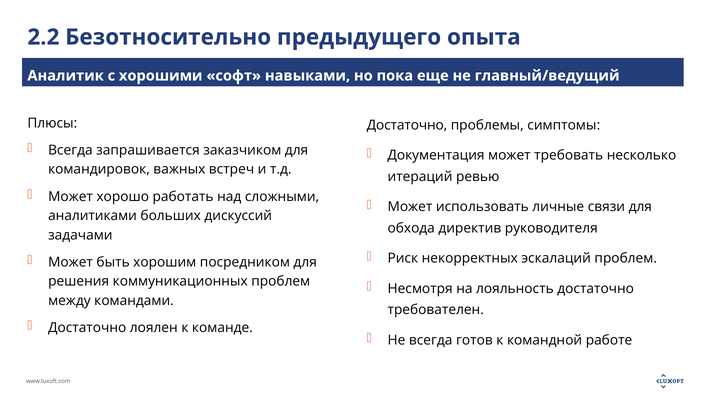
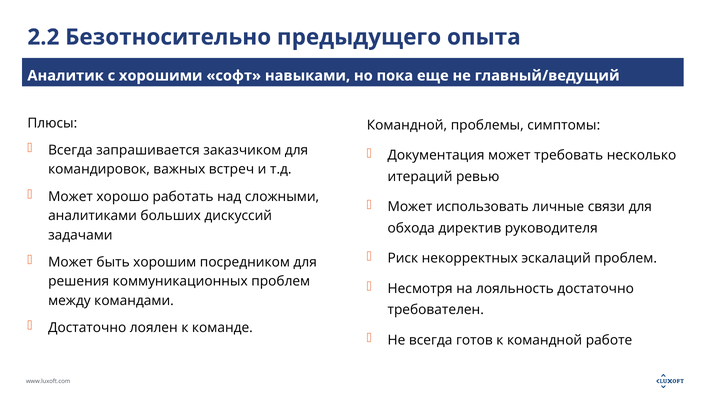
Достаточно at (407, 125): Достаточно -> Командной
